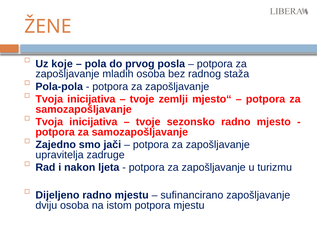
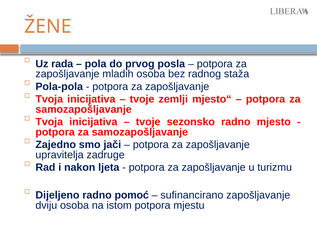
koje: koje -> rada
radno mjestu: mjestu -> pomoć
